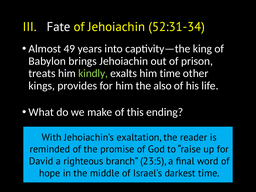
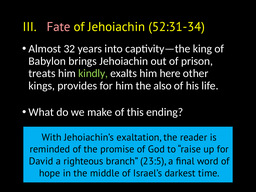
Fate colour: white -> pink
49: 49 -> 32
him time: time -> here
